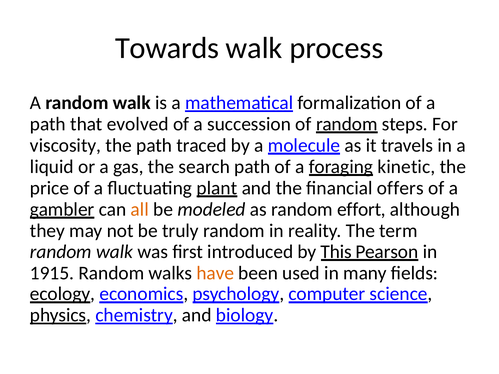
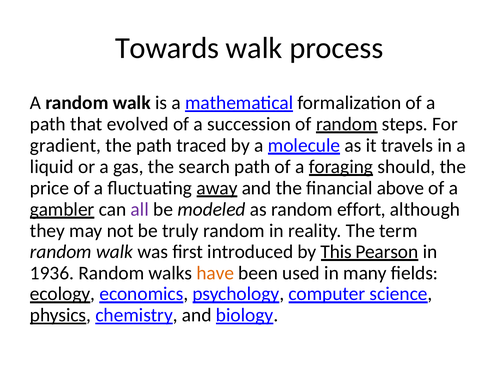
viscosity: viscosity -> gradient
kinetic: kinetic -> should
plant: plant -> away
offers: offers -> above
all colour: orange -> purple
1915: 1915 -> 1936
